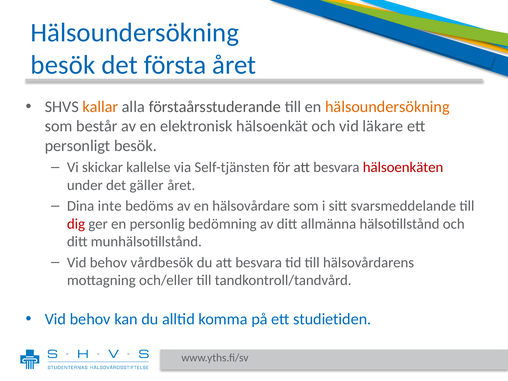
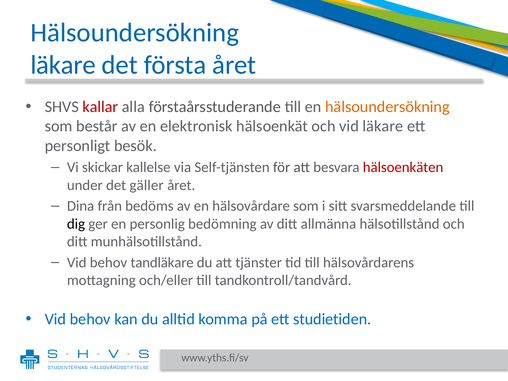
besök at (63, 65): besök -> läkare
kallar colour: orange -> red
inte: inte -> från
dig colour: red -> black
vårdbesök: vårdbesök -> tandläkare
du att besvara: besvara -> tjänster
